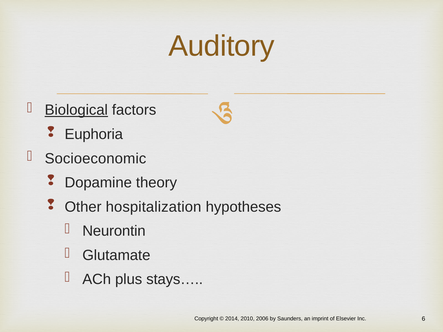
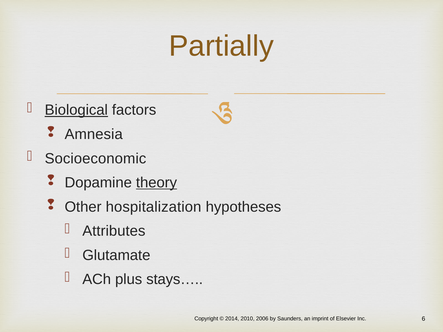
Auditory: Auditory -> Partially
Euphoria: Euphoria -> Amnesia
theory underline: none -> present
Neurontin: Neurontin -> Attributes
